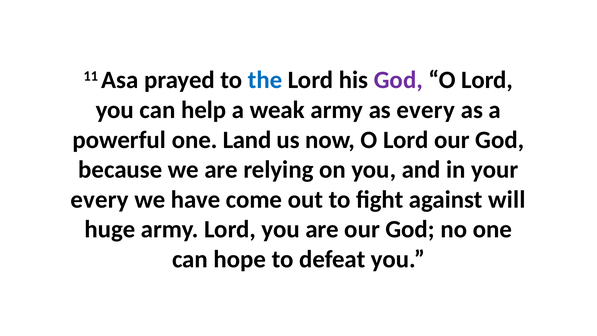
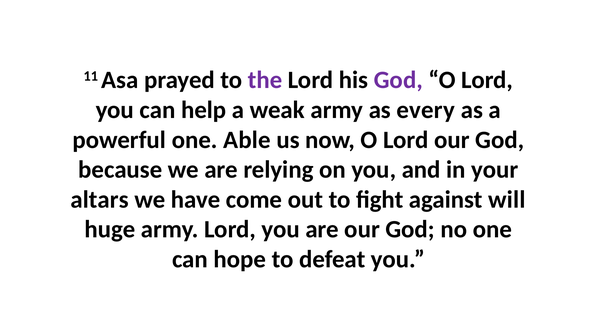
the colour: blue -> purple
Land: Land -> Able
every at (100, 199): every -> altars
